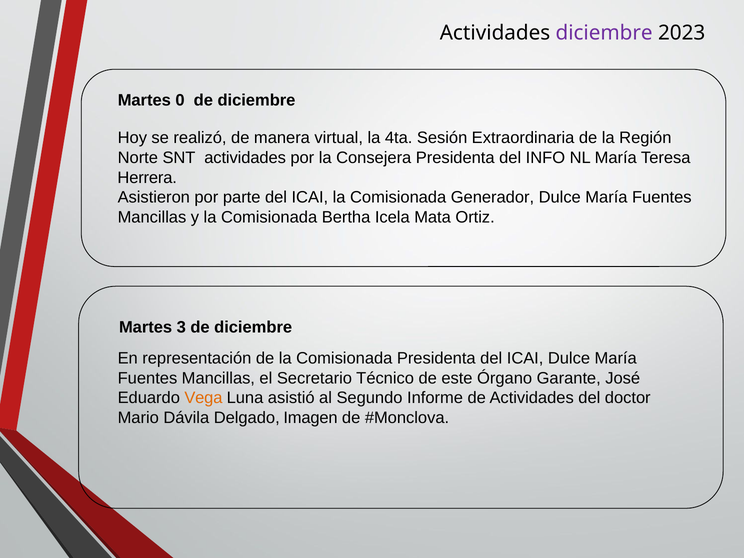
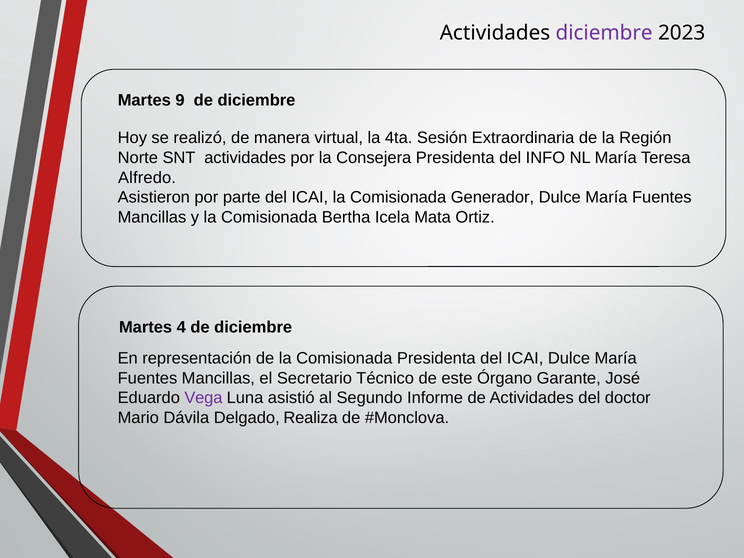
0: 0 -> 9
Herrera: Herrera -> Alfredo
3: 3 -> 4
Vega colour: orange -> purple
Imagen: Imagen -> Realiza
